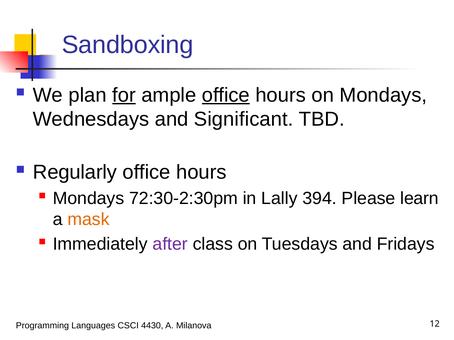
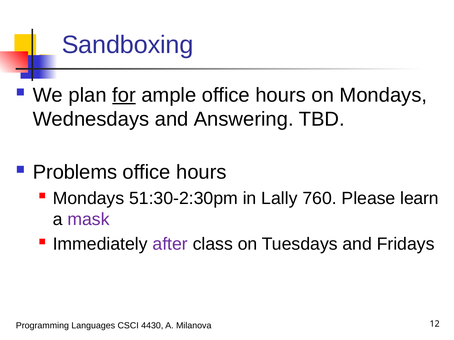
office at (226, 95) underline: present -> none
Significant: Significant -> Answering
Regularly: Regularly -> Problems
72:30-2:30pm: 72:30-2:30pm -> 51:30-2:30pm
394: 394 -> 760
mask colour: orange -> purple
